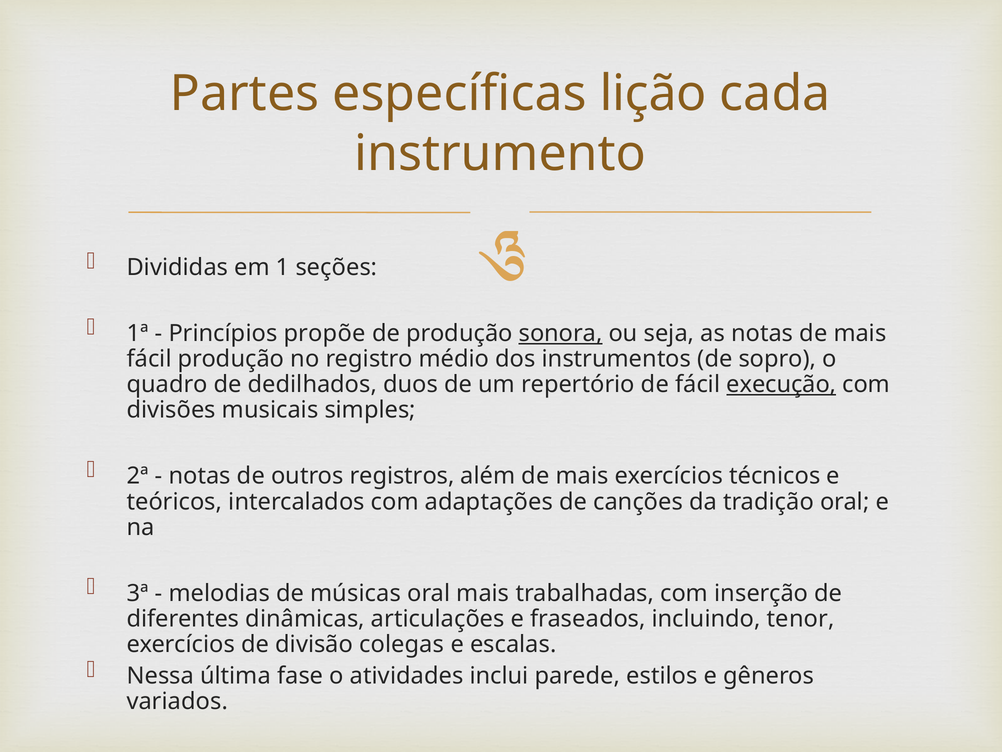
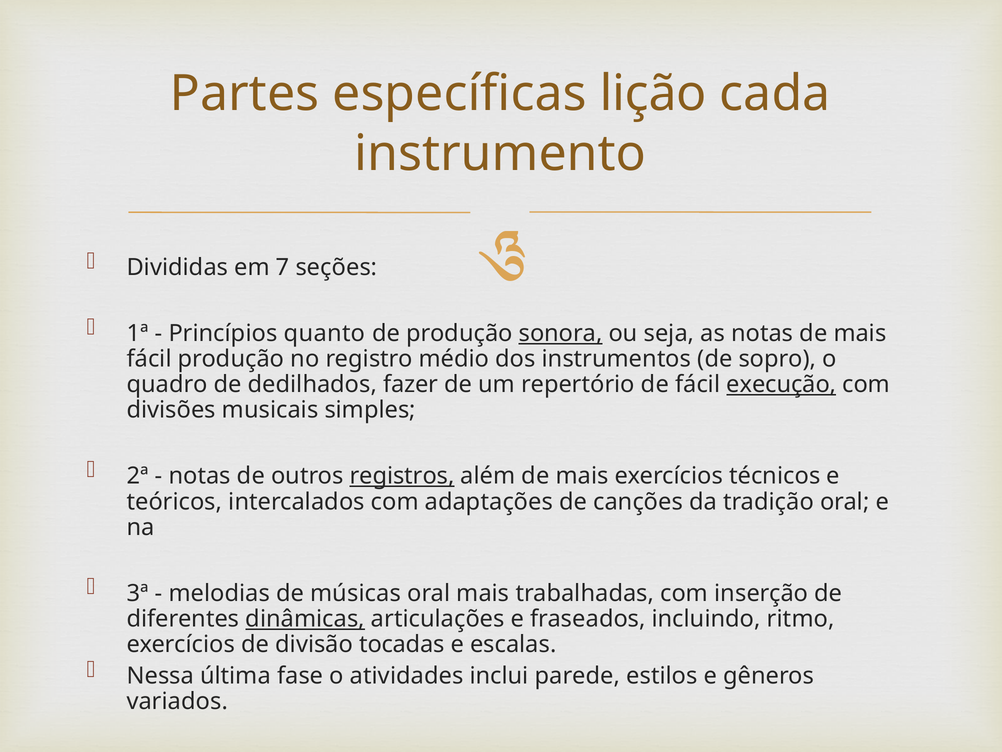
1: 1 -> 7
propõe: propõe -> quanto
duos: duos -> fazer
registros underline: none -> present
dinâmicas underline: none -> present
tenor: tenor -> ritmo
colegas: colegas -> tocadas
